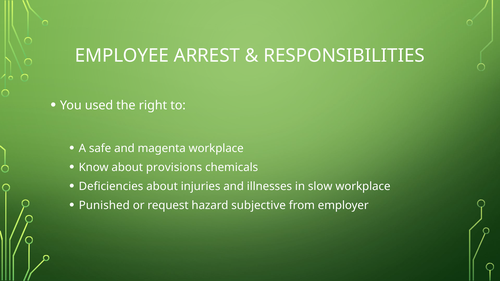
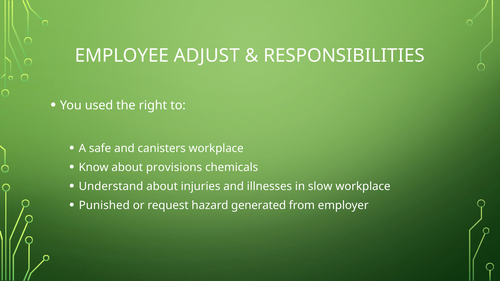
ARREST: ARREST -> ADJUST
magenta: magenta -> canisters
Deficiencies: Deficiencies -> Understand
subjective: subjective -> generated
